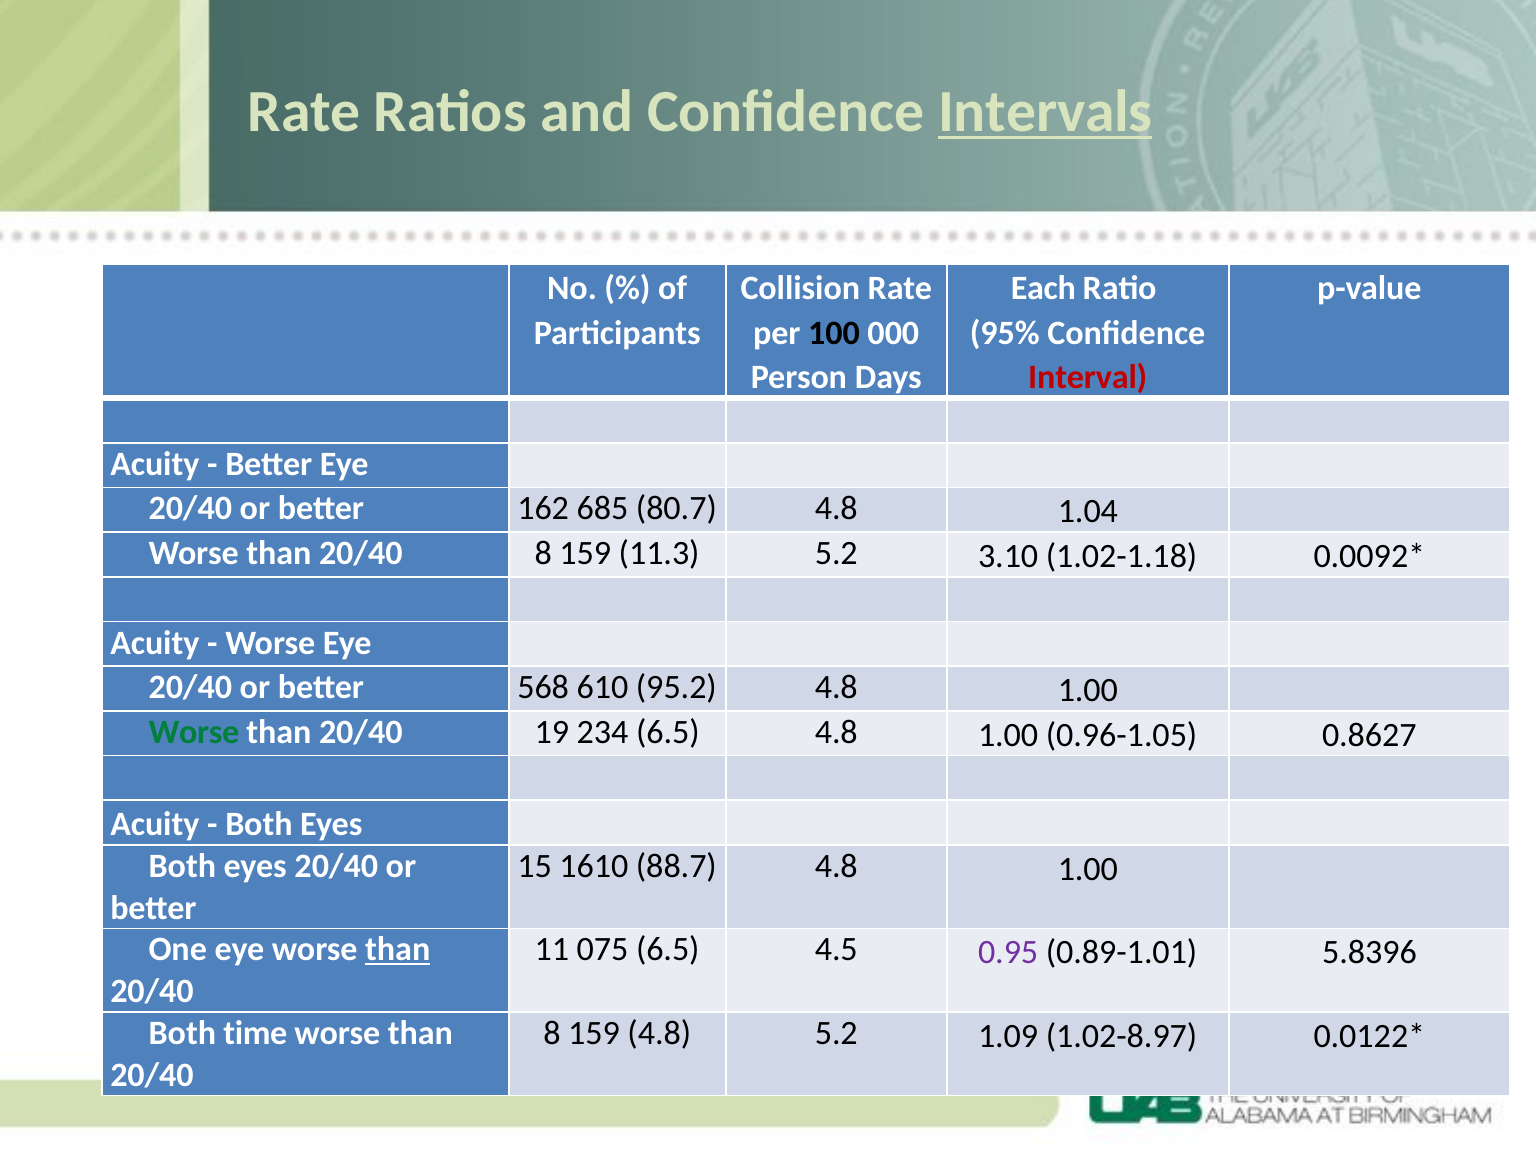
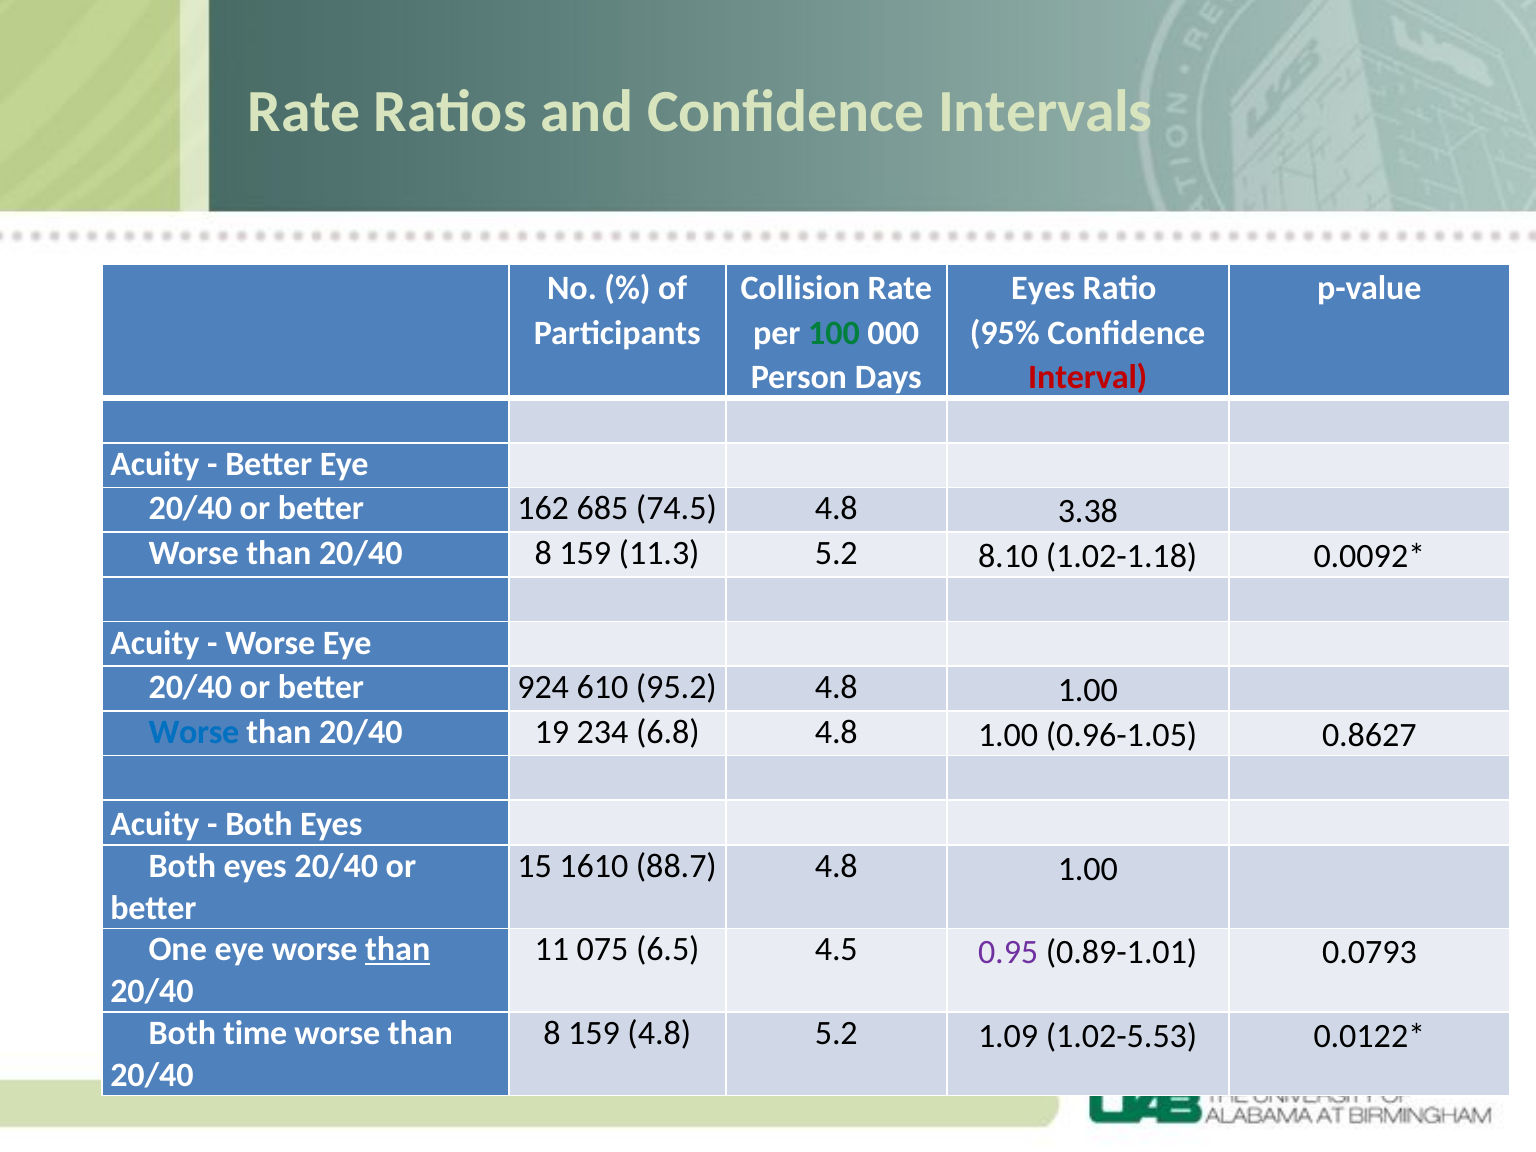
Intervals underline: present -> none
Each at (1043, 288): Each -> Eyes
100 colour: black -> green
80.7: 80.7 -> 74.5
1.04: 1.04 -> 3.38
3.10: 3.10 -> 8.10
568: 568 -> 924
Worse at (194, 732) colour: green -> blue
234 6.5: 6.5 -> 6.8
5.8396: 5.8396 -> 0.0793
1.02-8.97: 1.02-8.97 -> 1.02-5.53
